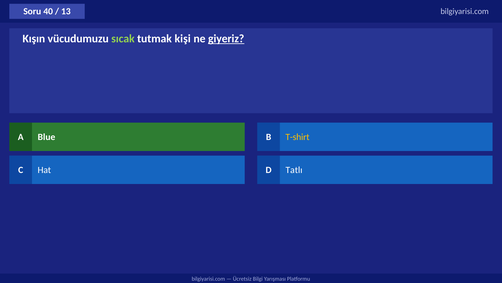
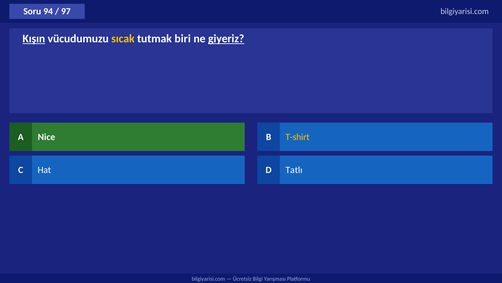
40: 40 -> 94
13: 13 -> 97
Kışın underline: none -> present
sıcak colour: light green -> yellow
kişi: kişi -> biri
Blue: Blue -> Nice
